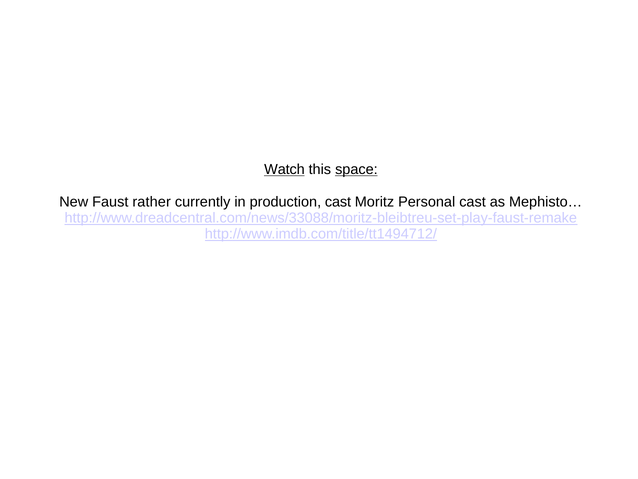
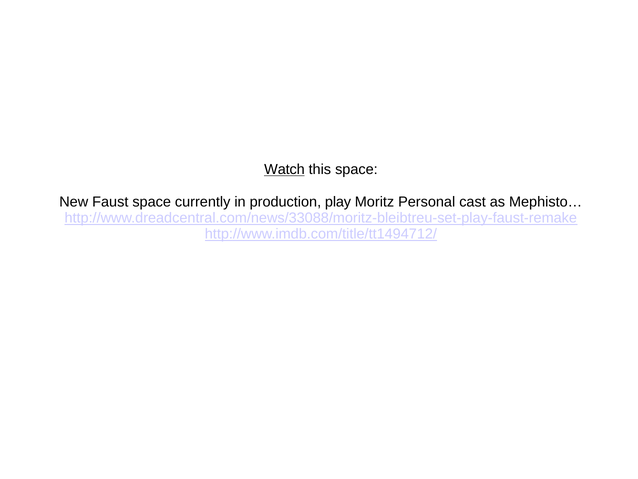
space at (356, 169) underline: present -> none
Faust rather: rather -> space
production cast: cast -> play
